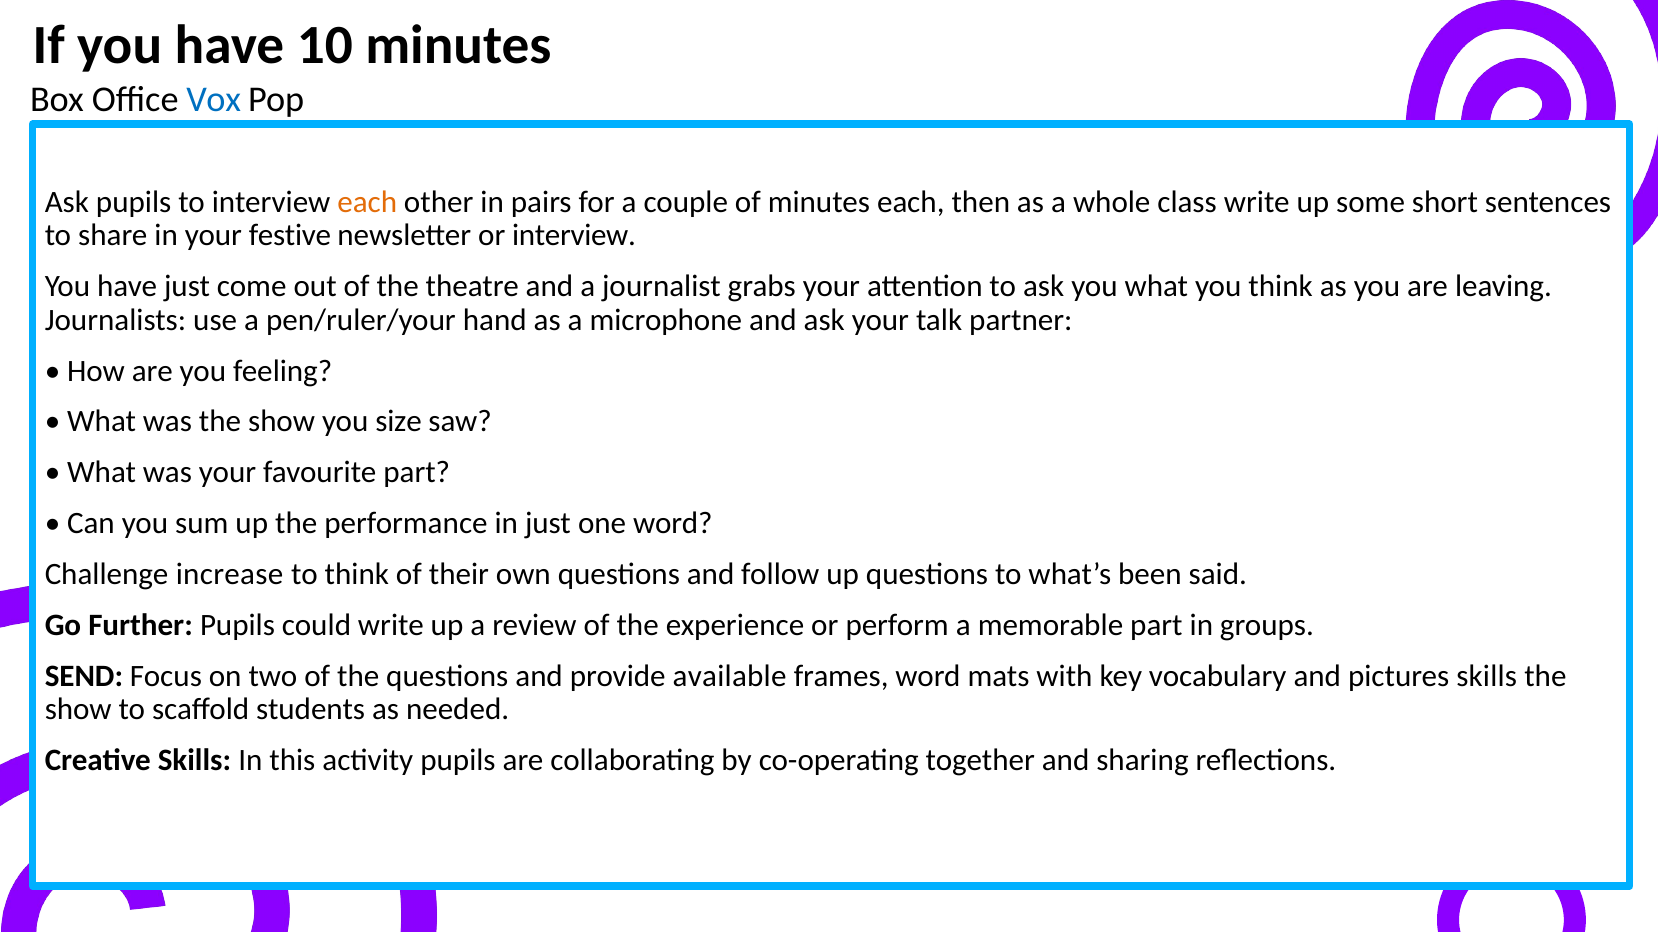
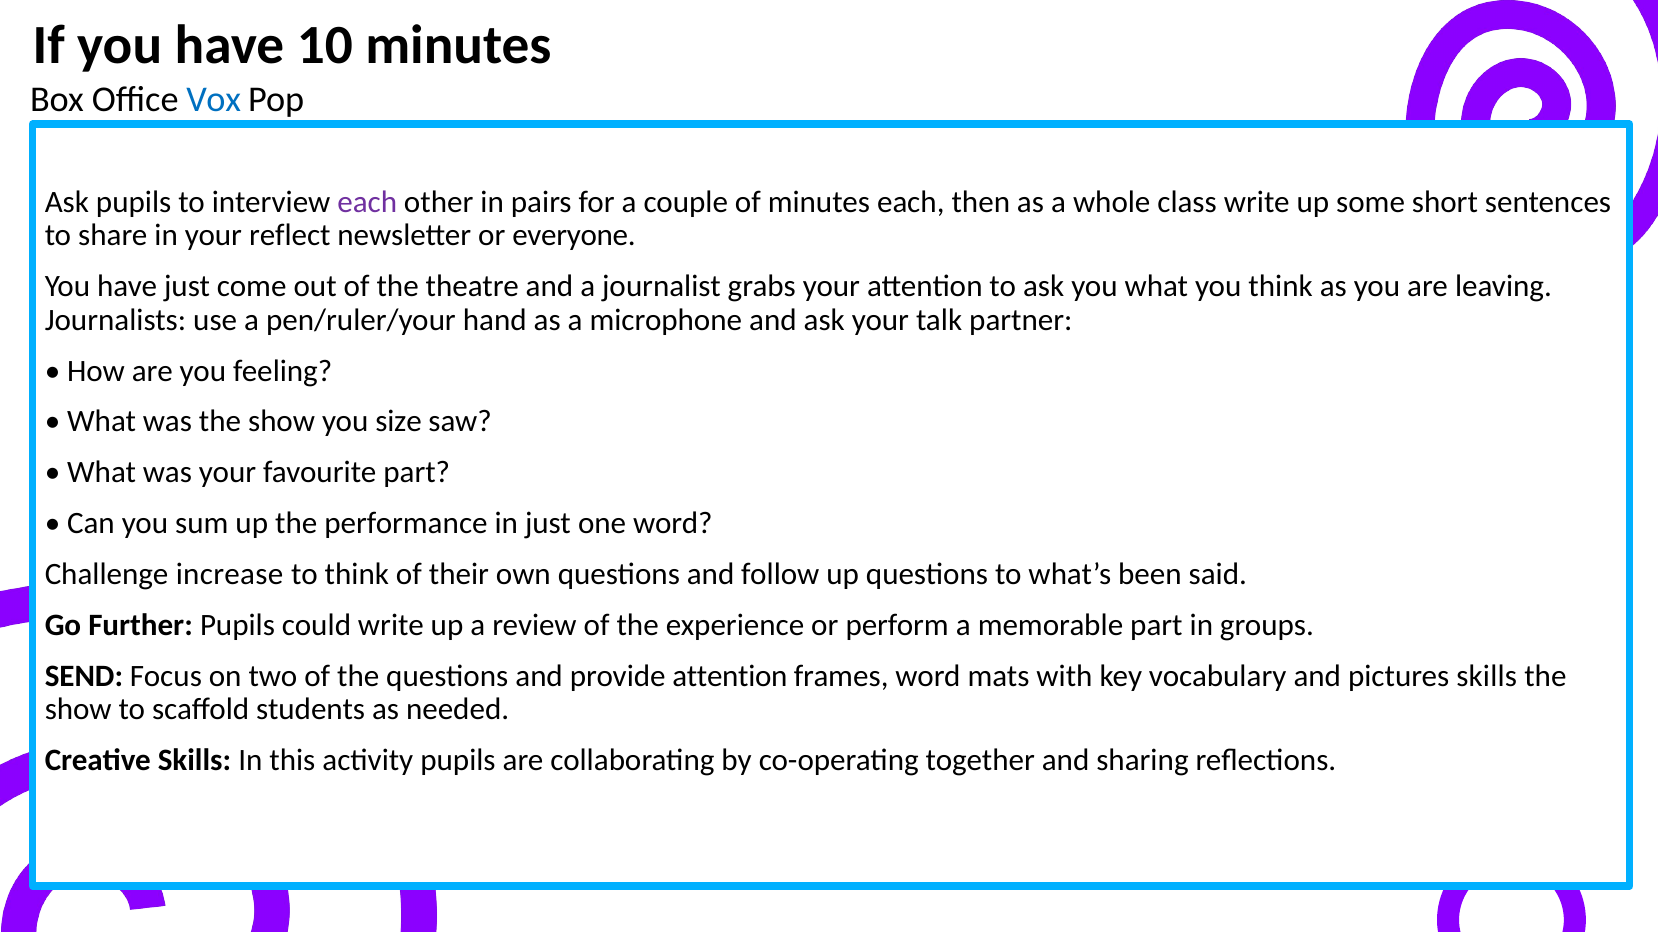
each at (367, 202) colour: orange -> purple
festive: festive -> reflect
or interview: interview -> everyone
provide available: available -> attention
